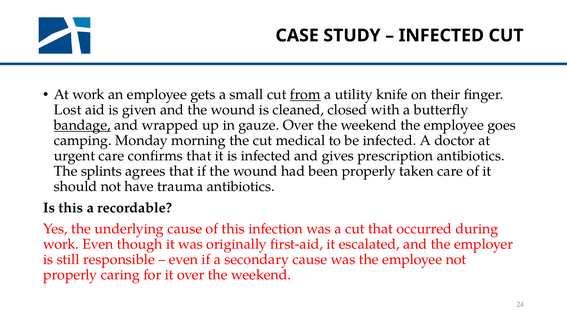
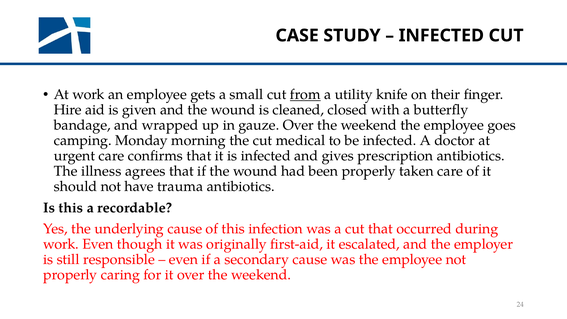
Lost: Lost -> Hire
bandage underline: present -> none
splints: splints -> illness
